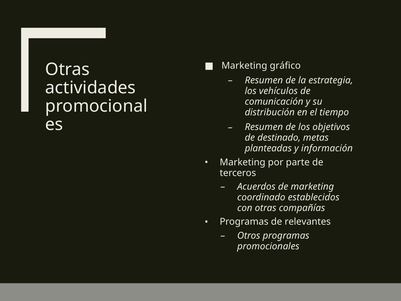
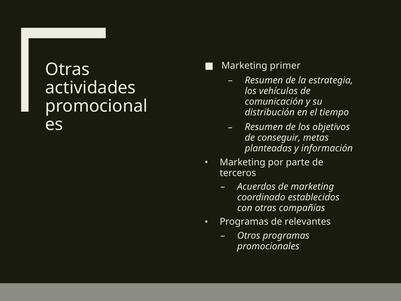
gráfico: gráfico -> primer
destinado: destinado -> conseguir
